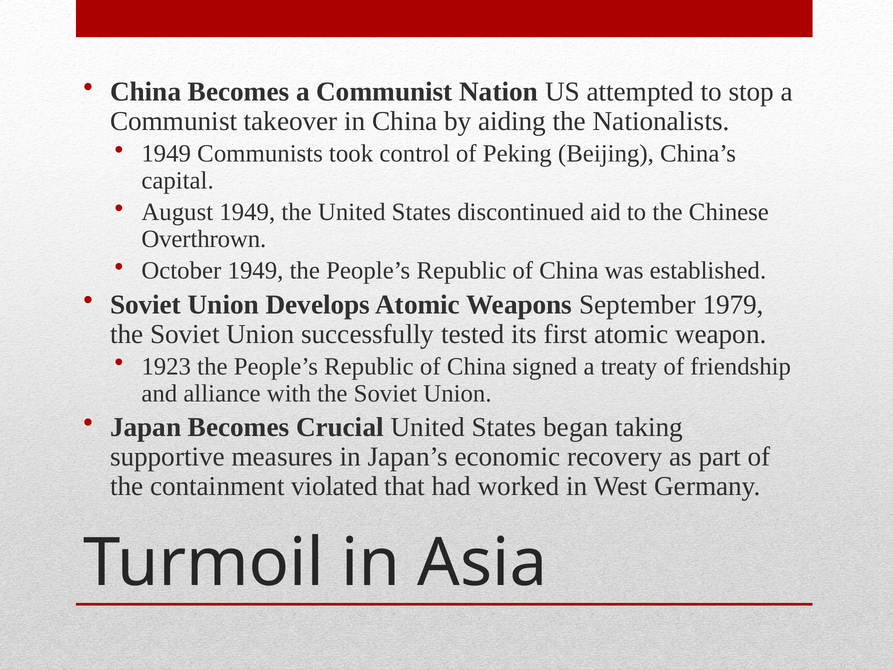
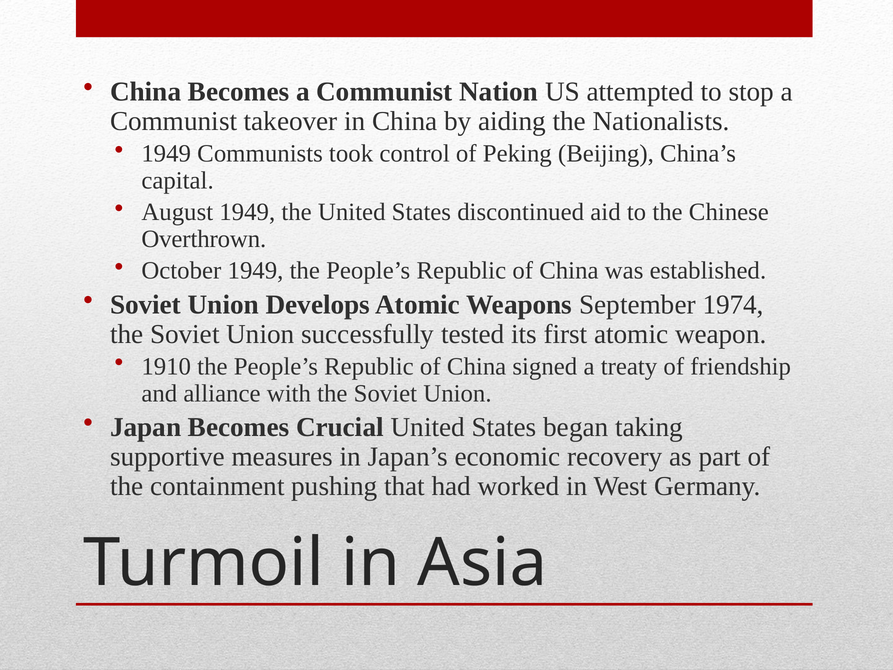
1979: 1979 -> 1974
1923: 1923 -> 1910
violated: violated -> pushing
